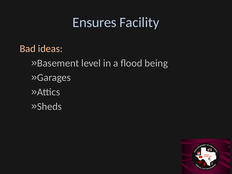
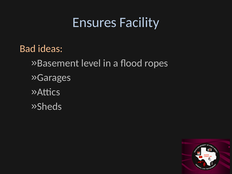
being: being -> ropes
